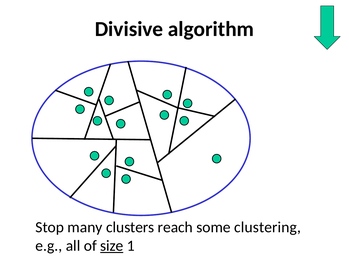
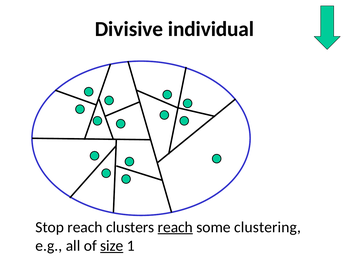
algorithm: algorithm -> individual
Stop many: many -> reach
reach at (175, 227) underline: none -> present
